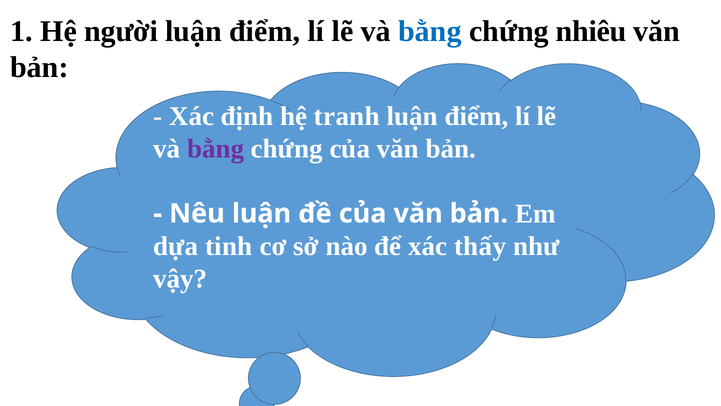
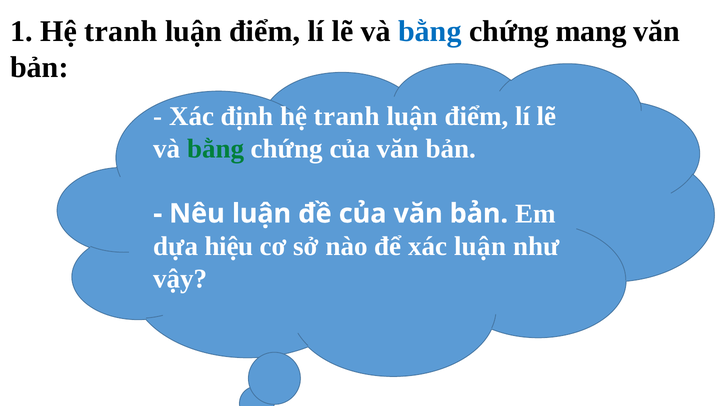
1 Hệ người: người -> tranh
nhiêu: nhiêu -> mang
bằng at (216, 148) colour: purple -> green
tinh: tinh -> hiệu
xác thấy: thấy -> luận
